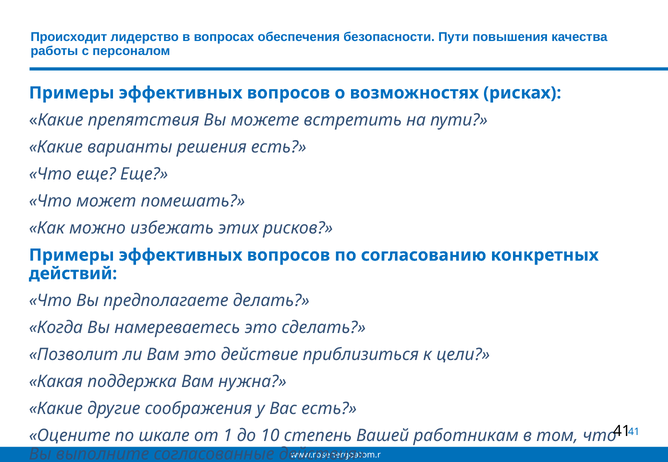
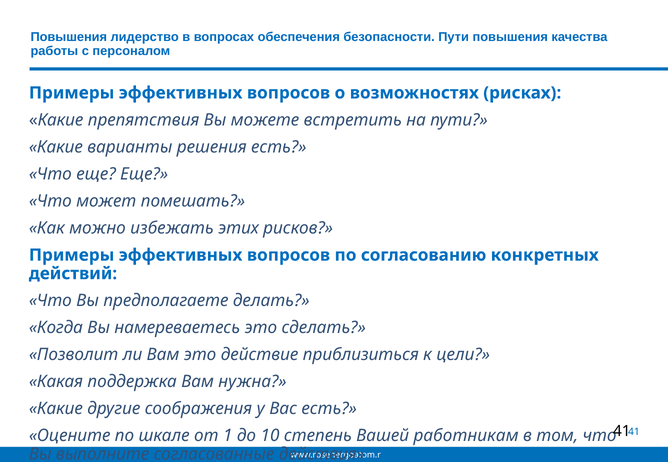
Происходит at (69, 37): Происходит -> Повышения
